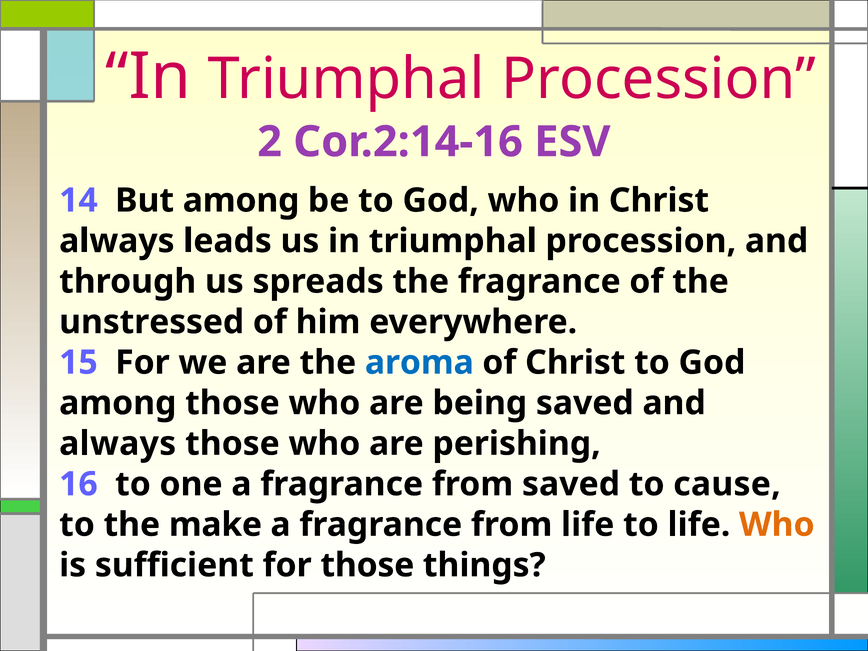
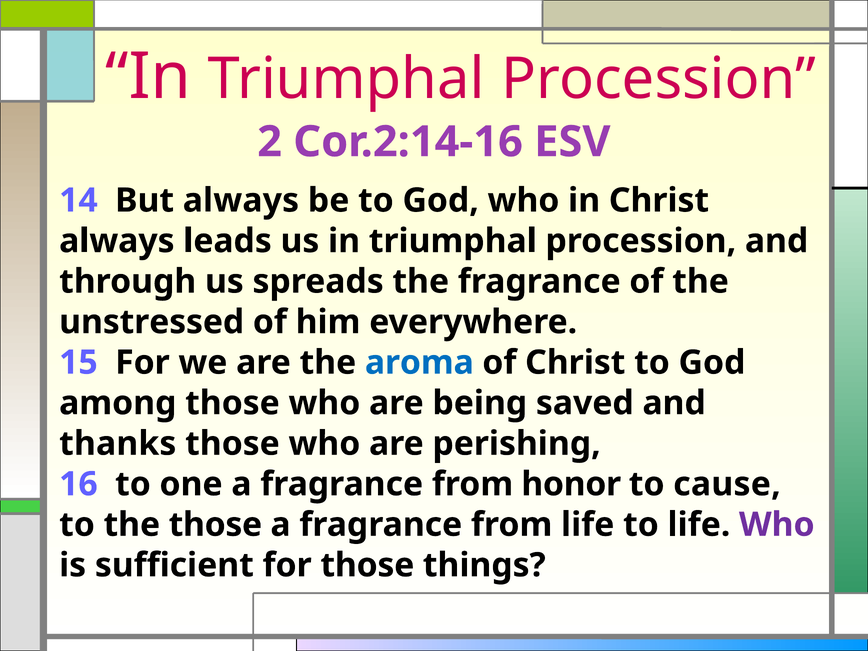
But among: among -> always
always at (118, 444): always -> thanks
from saved: saved -> honor
the make: make -> those
Who at (777, 525) colour: orange -> purple
